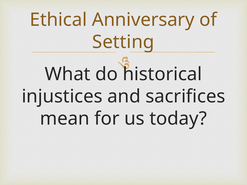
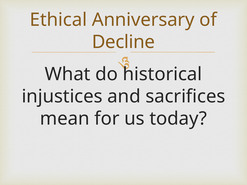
Setting: Setting -> Decline
